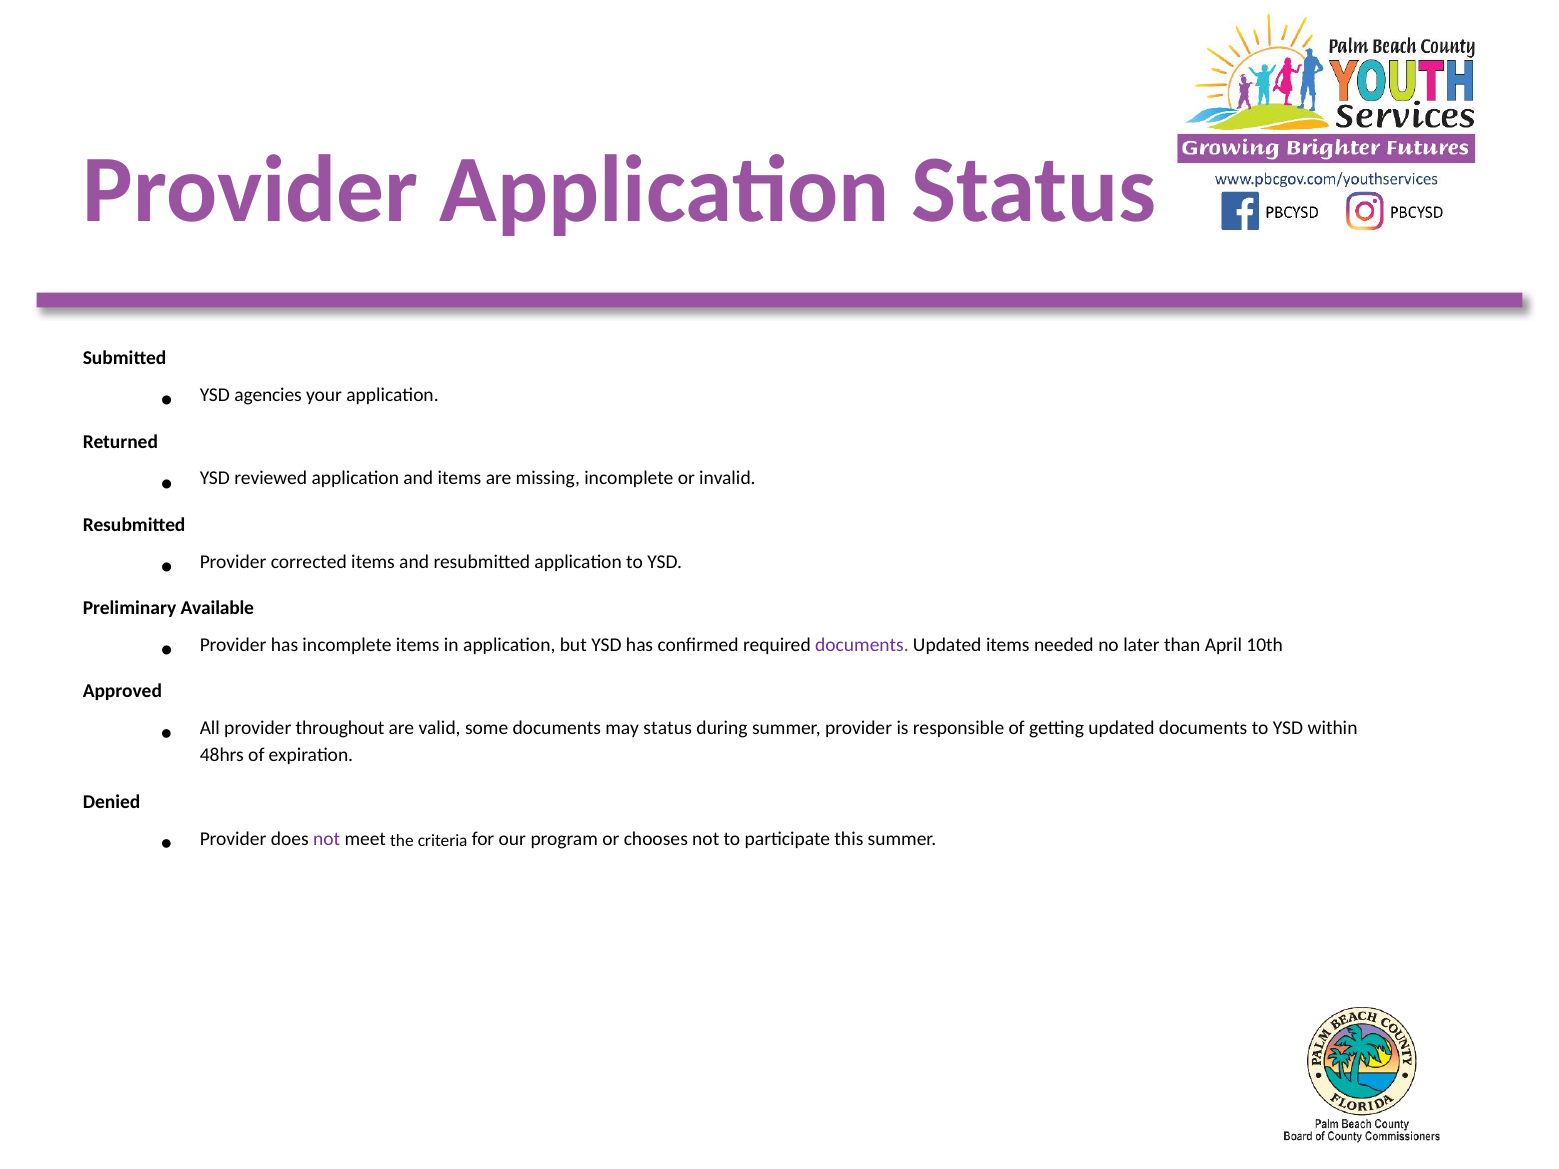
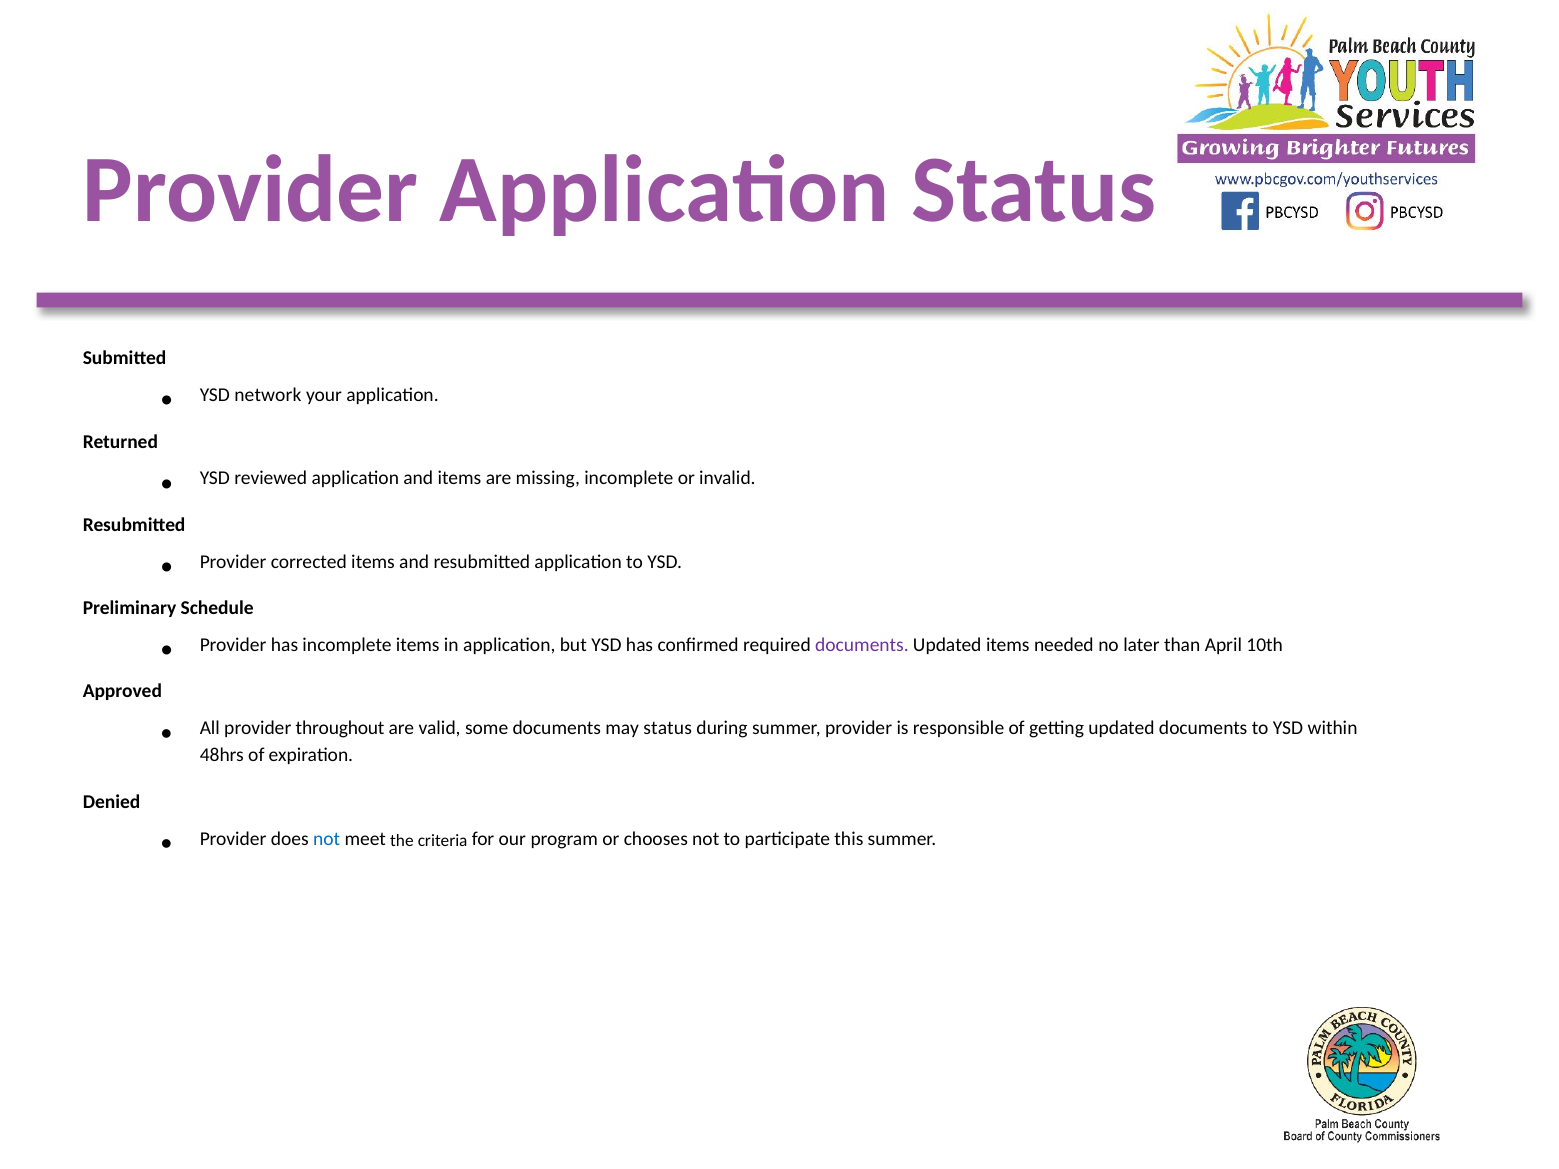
agencies: agencies -> network
Available: Available -> Schedule
not at (327, 839) colour: purple -> blue
